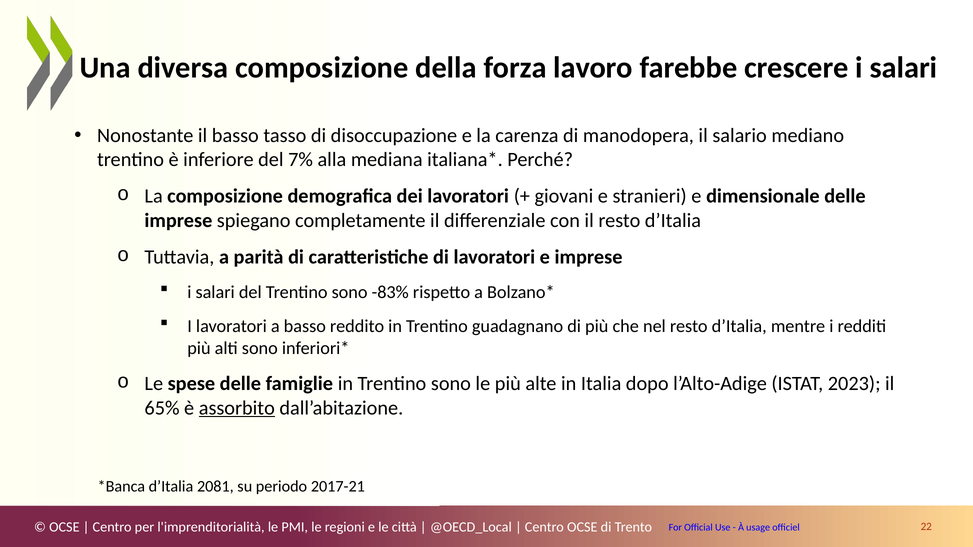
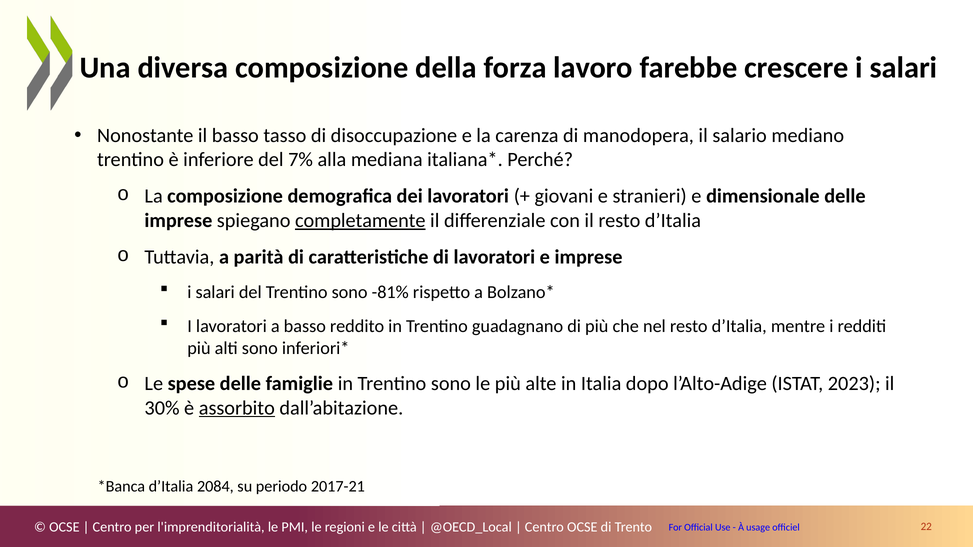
completamente underline: none -> present
-83%: -83% -> -81%
65%: 65% -> 30%
2081: 2081 -> 2084
